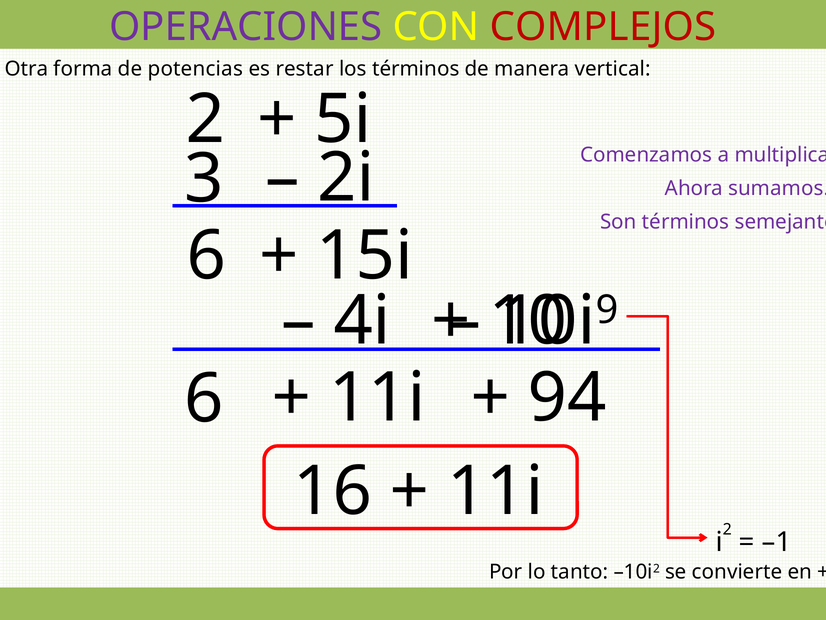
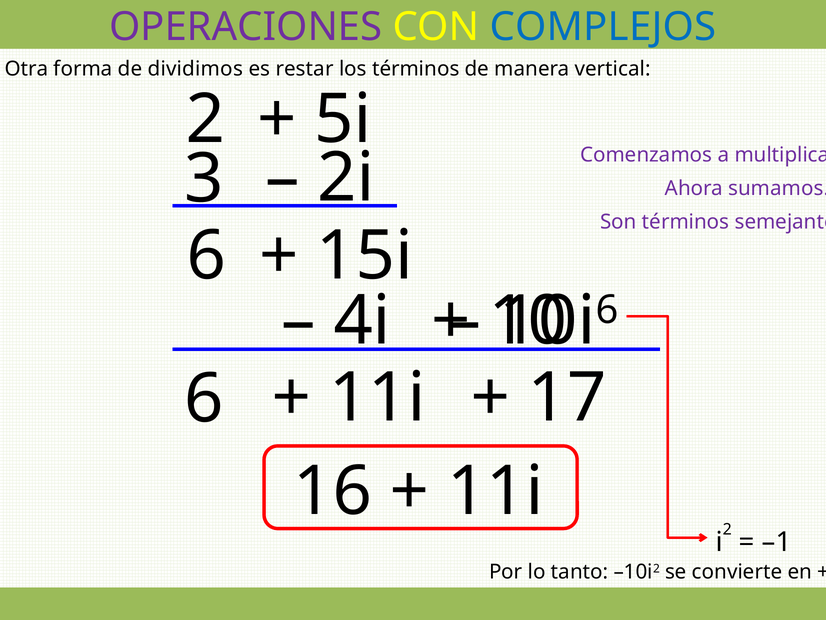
COMPLEJOS colour: red -> blue
potencias: potencias -> dividimos
9 at (607, 310): 9 -> 6
94: 94 -> 17
